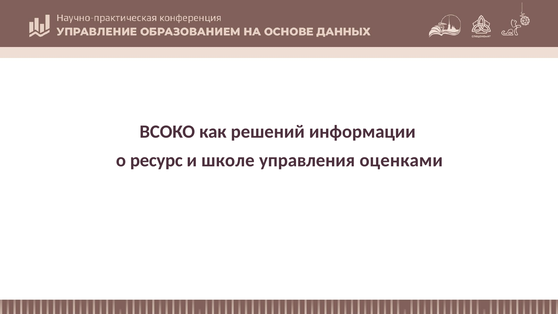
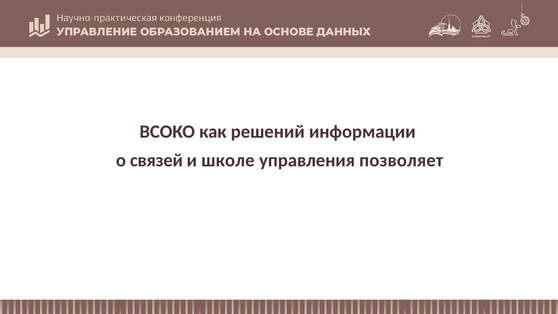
ресурс: ресурс -> связей
оценками: оценками -> позволяет
